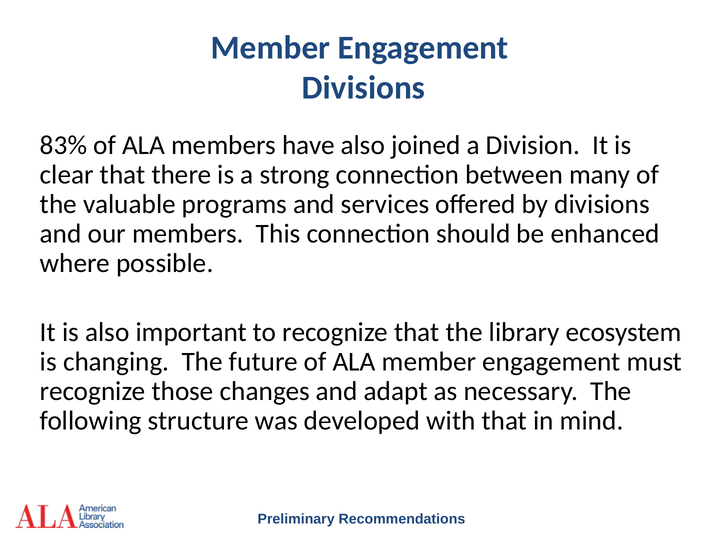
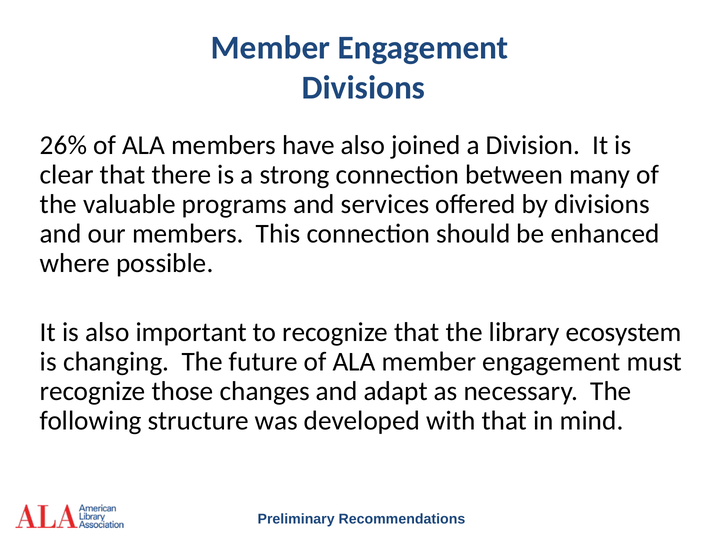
83%: 83% -> 26%
